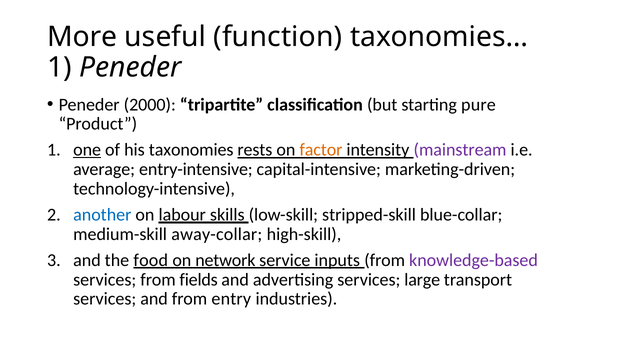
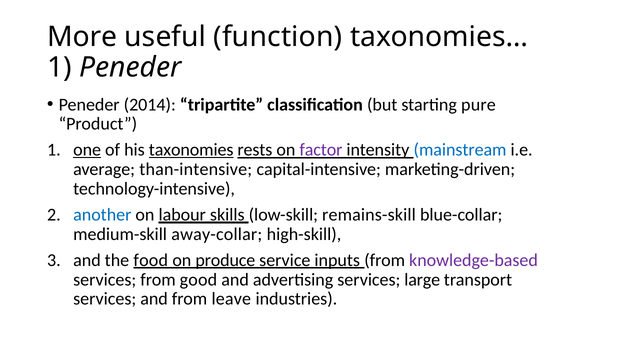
2000: 2000 -> 2014
taxonomies underline: none -> present
factor colour: orange -> purple
mainstream colour: purple -> blue
entry-intensive: entry-intensive -> than-intensive
stripped-skill: stripped-skill -> remains-skill
network: network -> produce
fields: fields -> good
entry: entry -> leave
